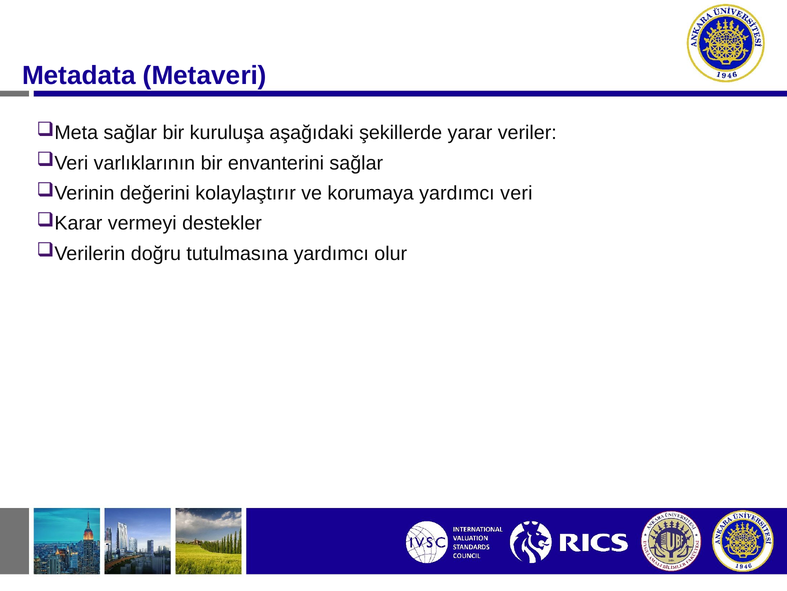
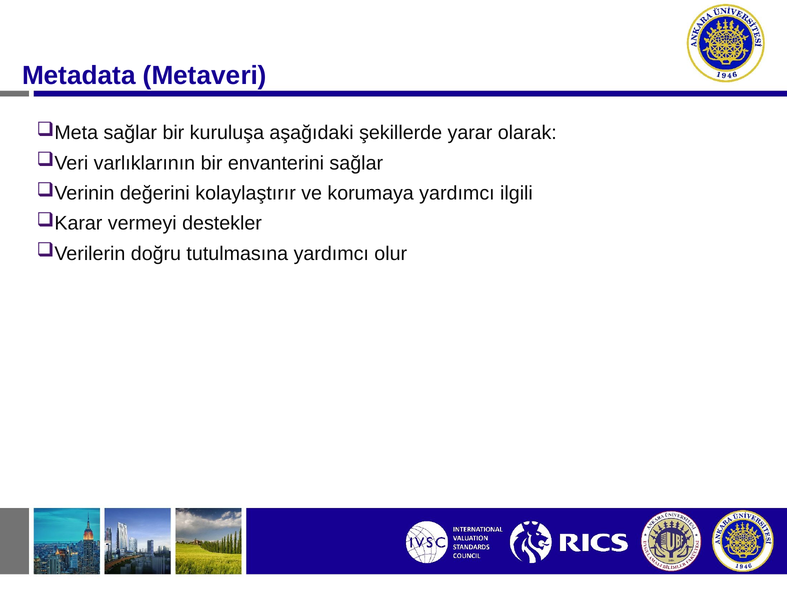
veriler: veriler -> olarak
veri: veri -> ilgili
